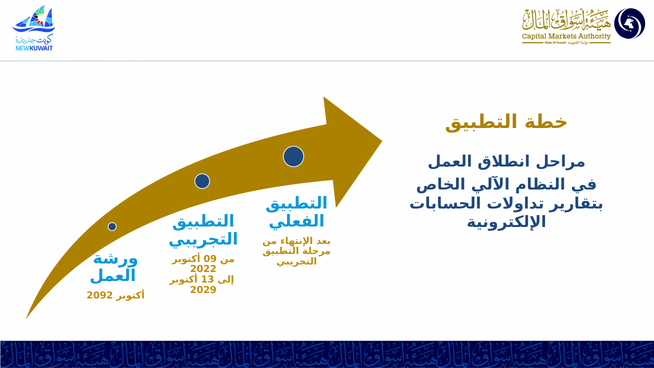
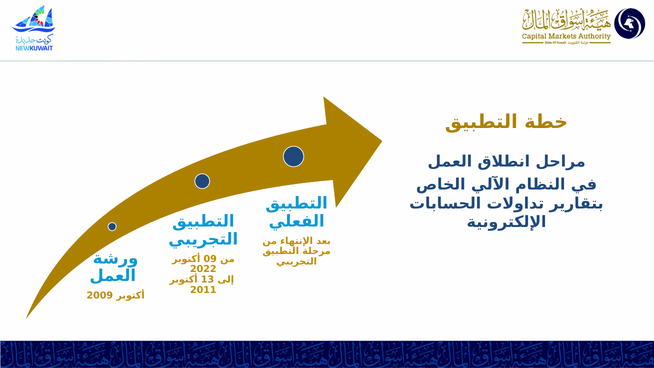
2029: 2029 -> 2011
2092: 2092 -> 2009
